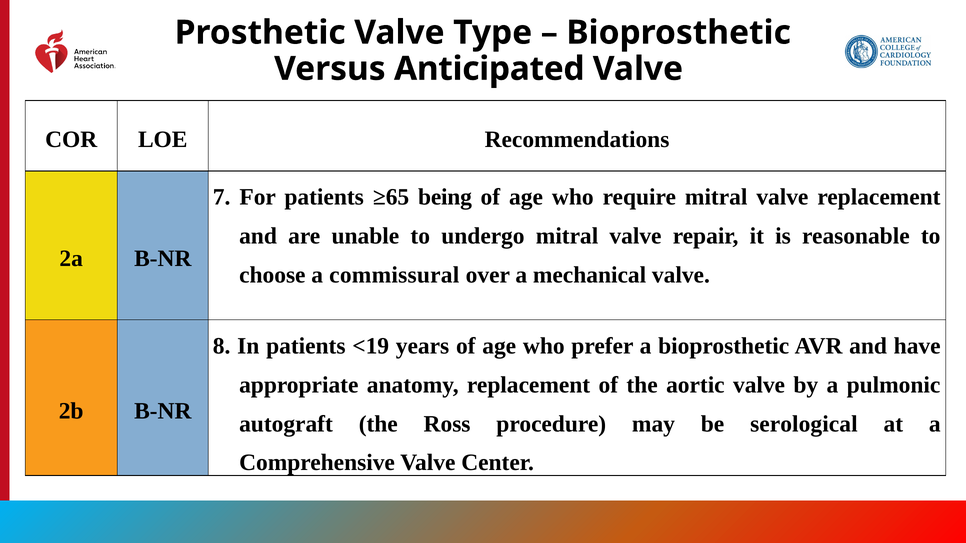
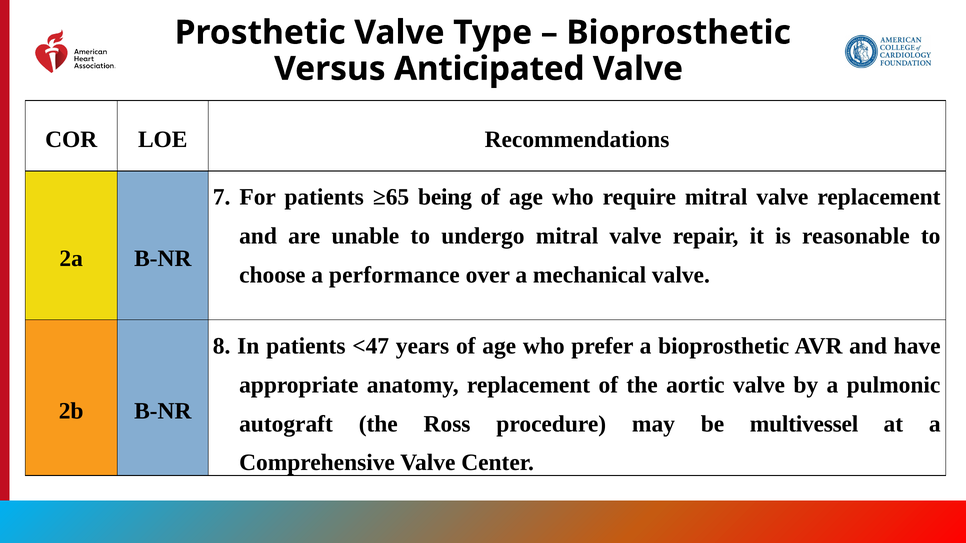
commissural: commissural -> performance
<19: <19 -> <47
serological: serological -> multivessel
